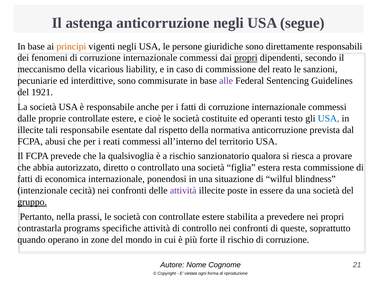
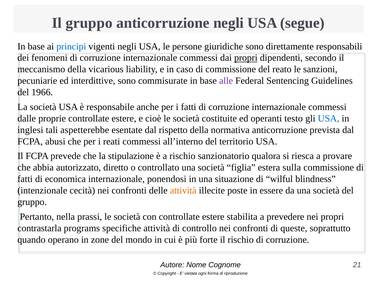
Il astenga: astenga -> gruppo
principi colour: orange -> blue
1921: 1921 -> 1966
illecite at (30, 130): illecite -> inglesi
tali responsabile: responsabile -> aspetterebbe
qualsivoglia: qualsivoglia -> stipulazione
resta: resta -> sulla
attività at (183, 191) colour: purple -> orange
gruppo at (32, 202) underline: present -> none
